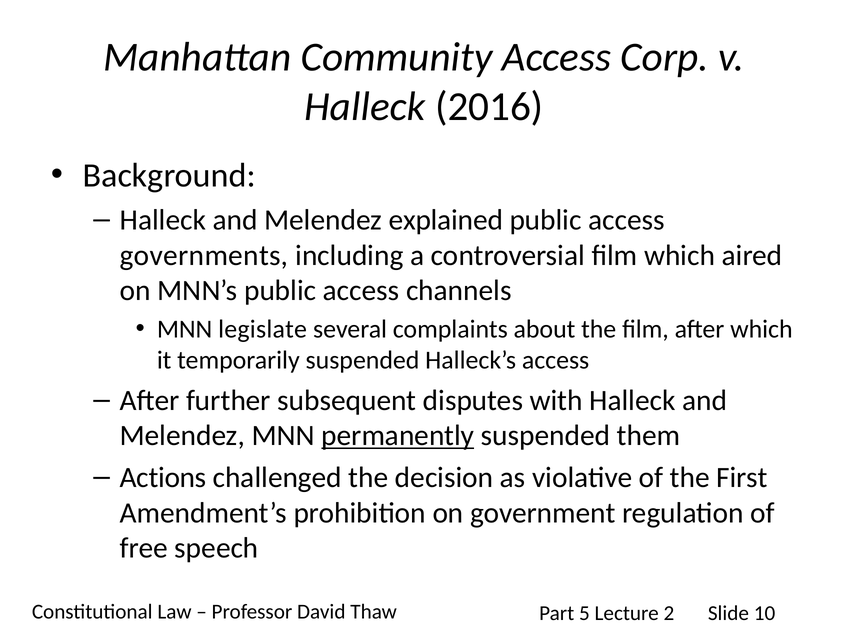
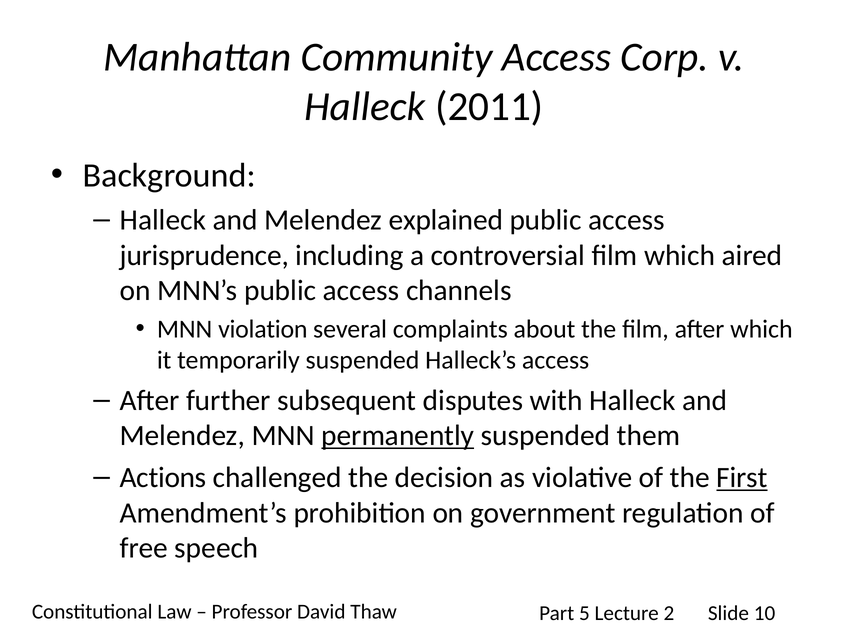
2016: 2016 -> 2011
governments: governments -> jurisprudence
legislate: legislate -> violation
First underline: none -> present
